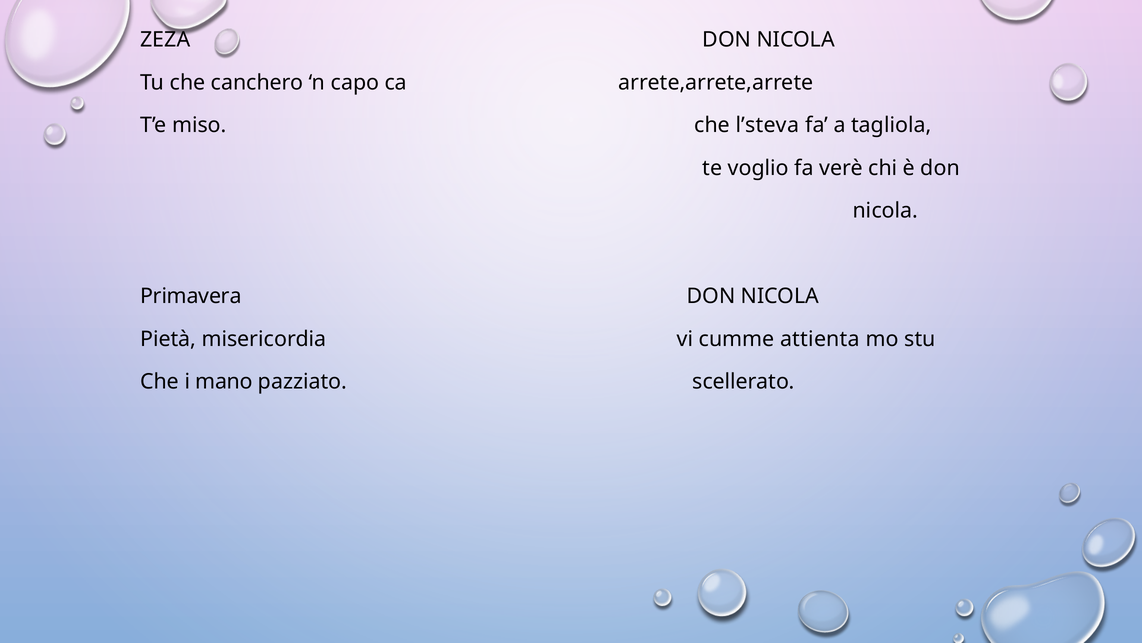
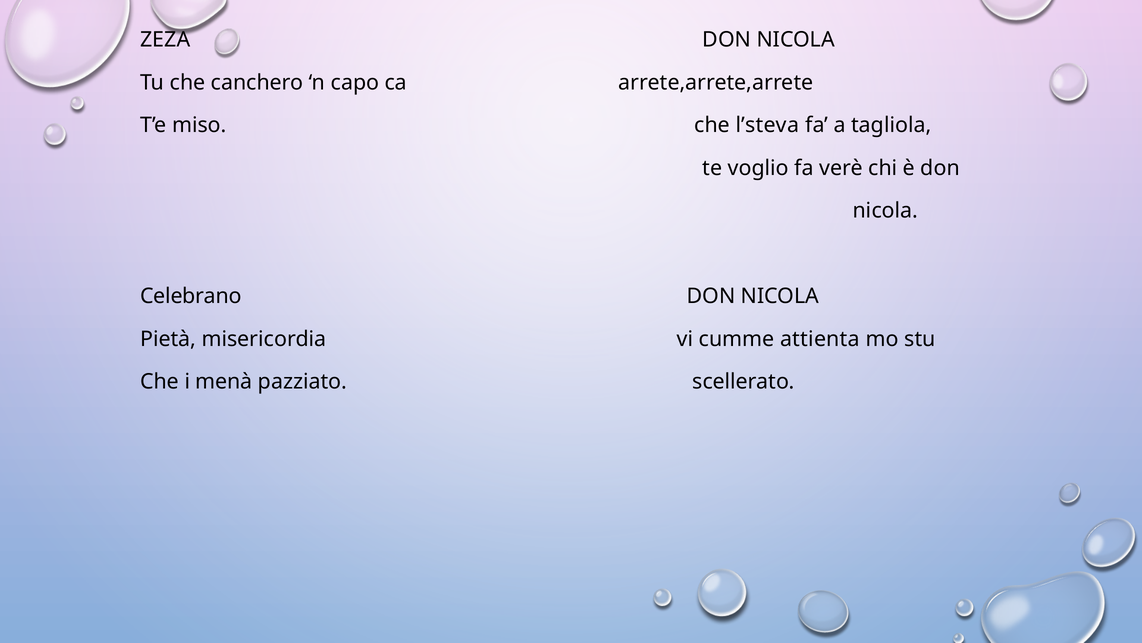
Primavera: Primavera -> Celebrano
mano: mano -> menà
